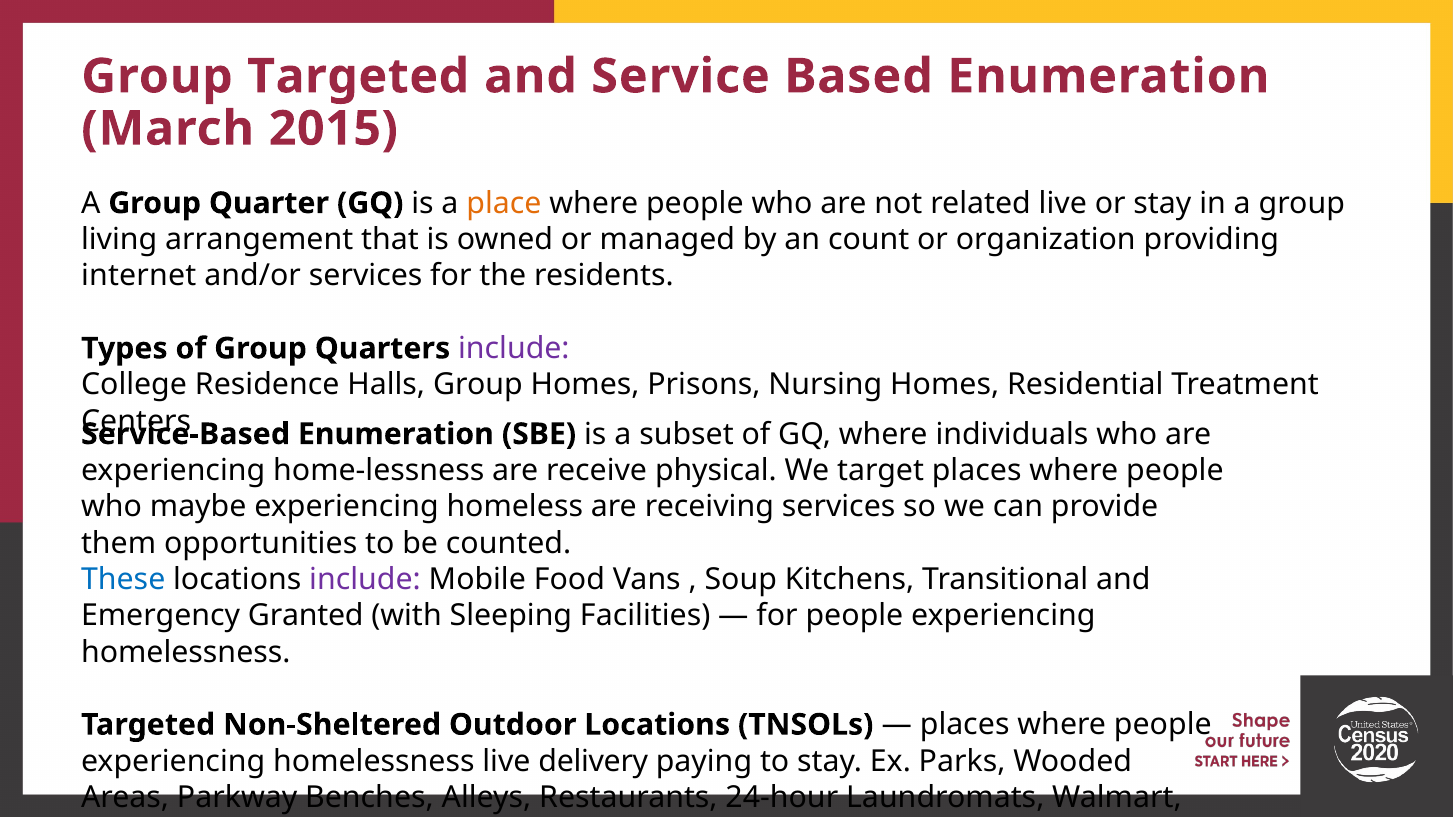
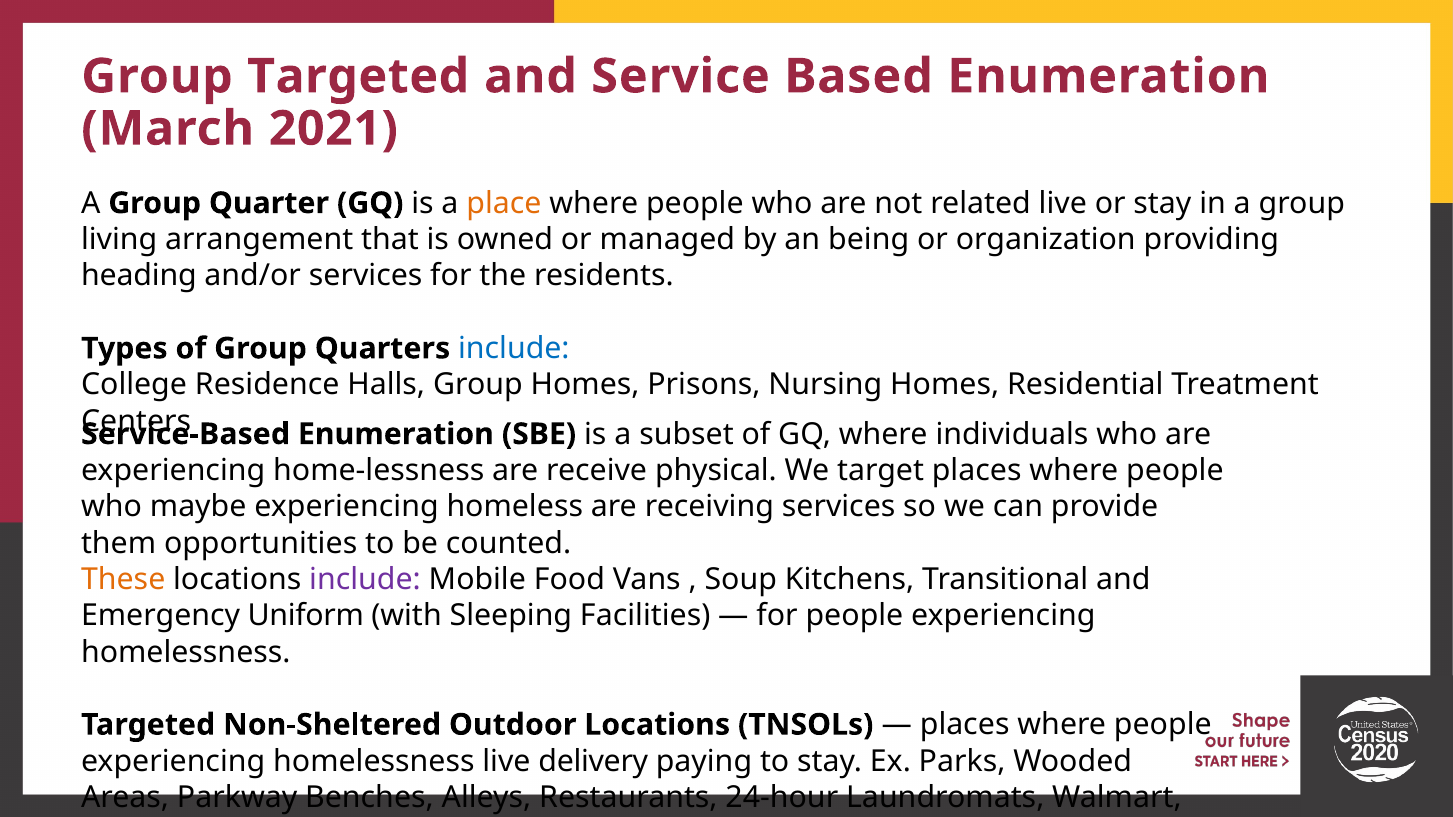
2015: 2015 -> 2021
count: count -> being
internet: internet -> heading
include at (514, 349) colour: purple -> blue
These colour: blue -> orange
Granted: Granted -> Uniform
